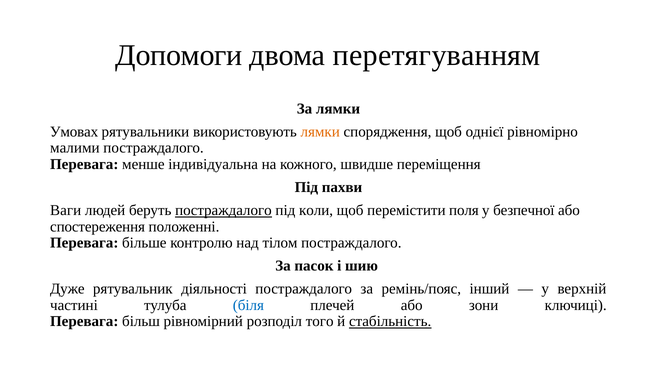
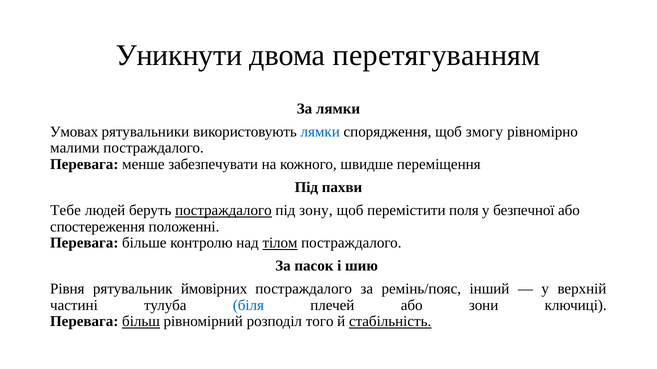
Допомоги: Допомоги -> Уникнути
лямки at (320, 132) colour: orange -> blue
однієї: однієї -> змогу
індивідуальна: індивідуальна -> забезпечувати
Ваги: Ваги -> Тебе
коли: коли -> зону
тілом underline: none -> present
Дуже: Дуже -> Рівня
діяльності: діяльності -> ймовірних
більш underline: none -> present
